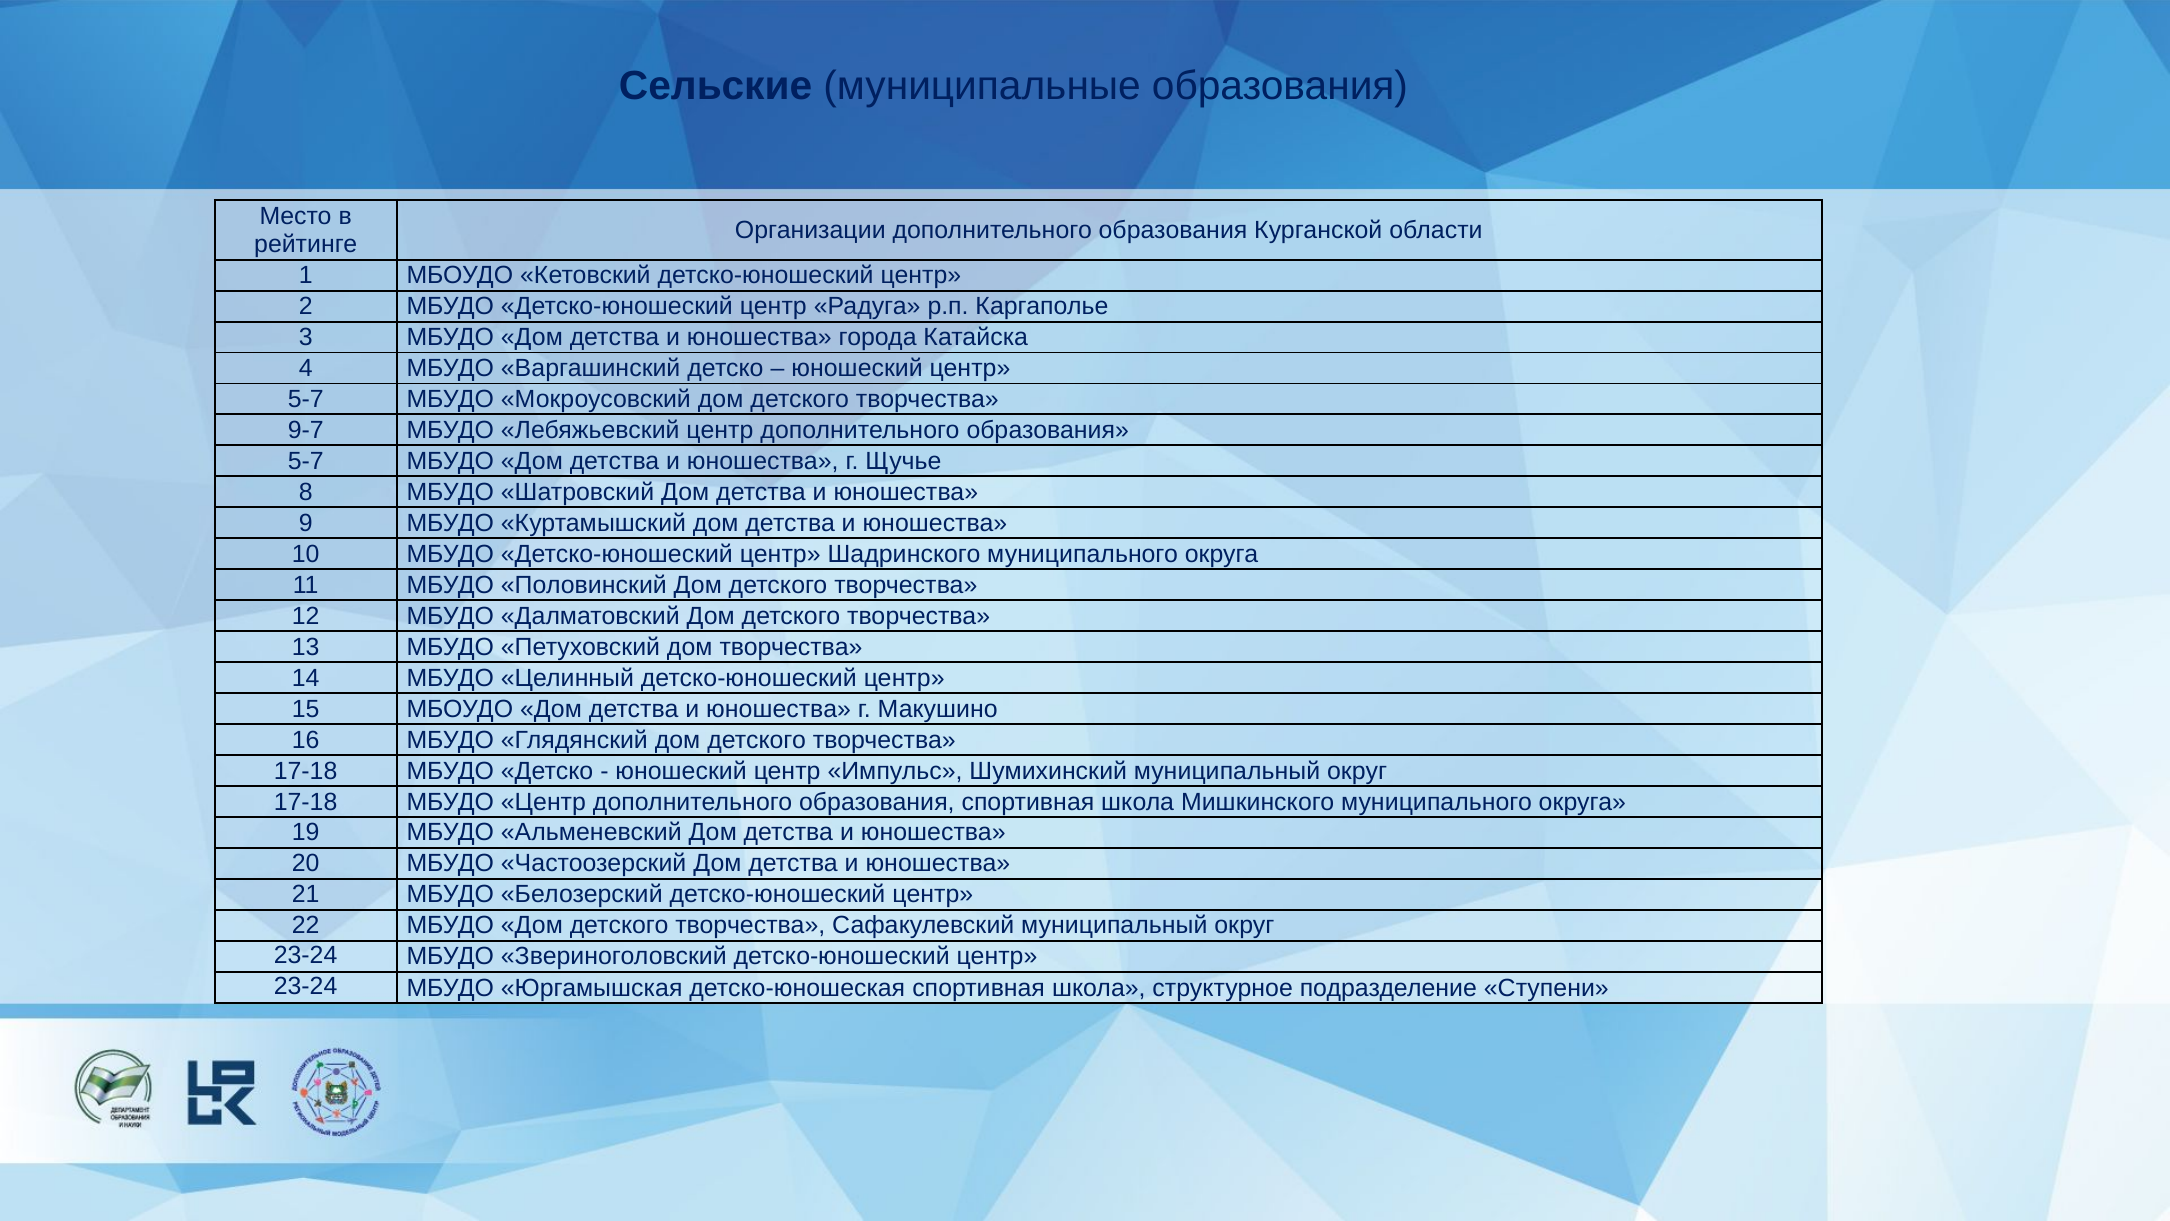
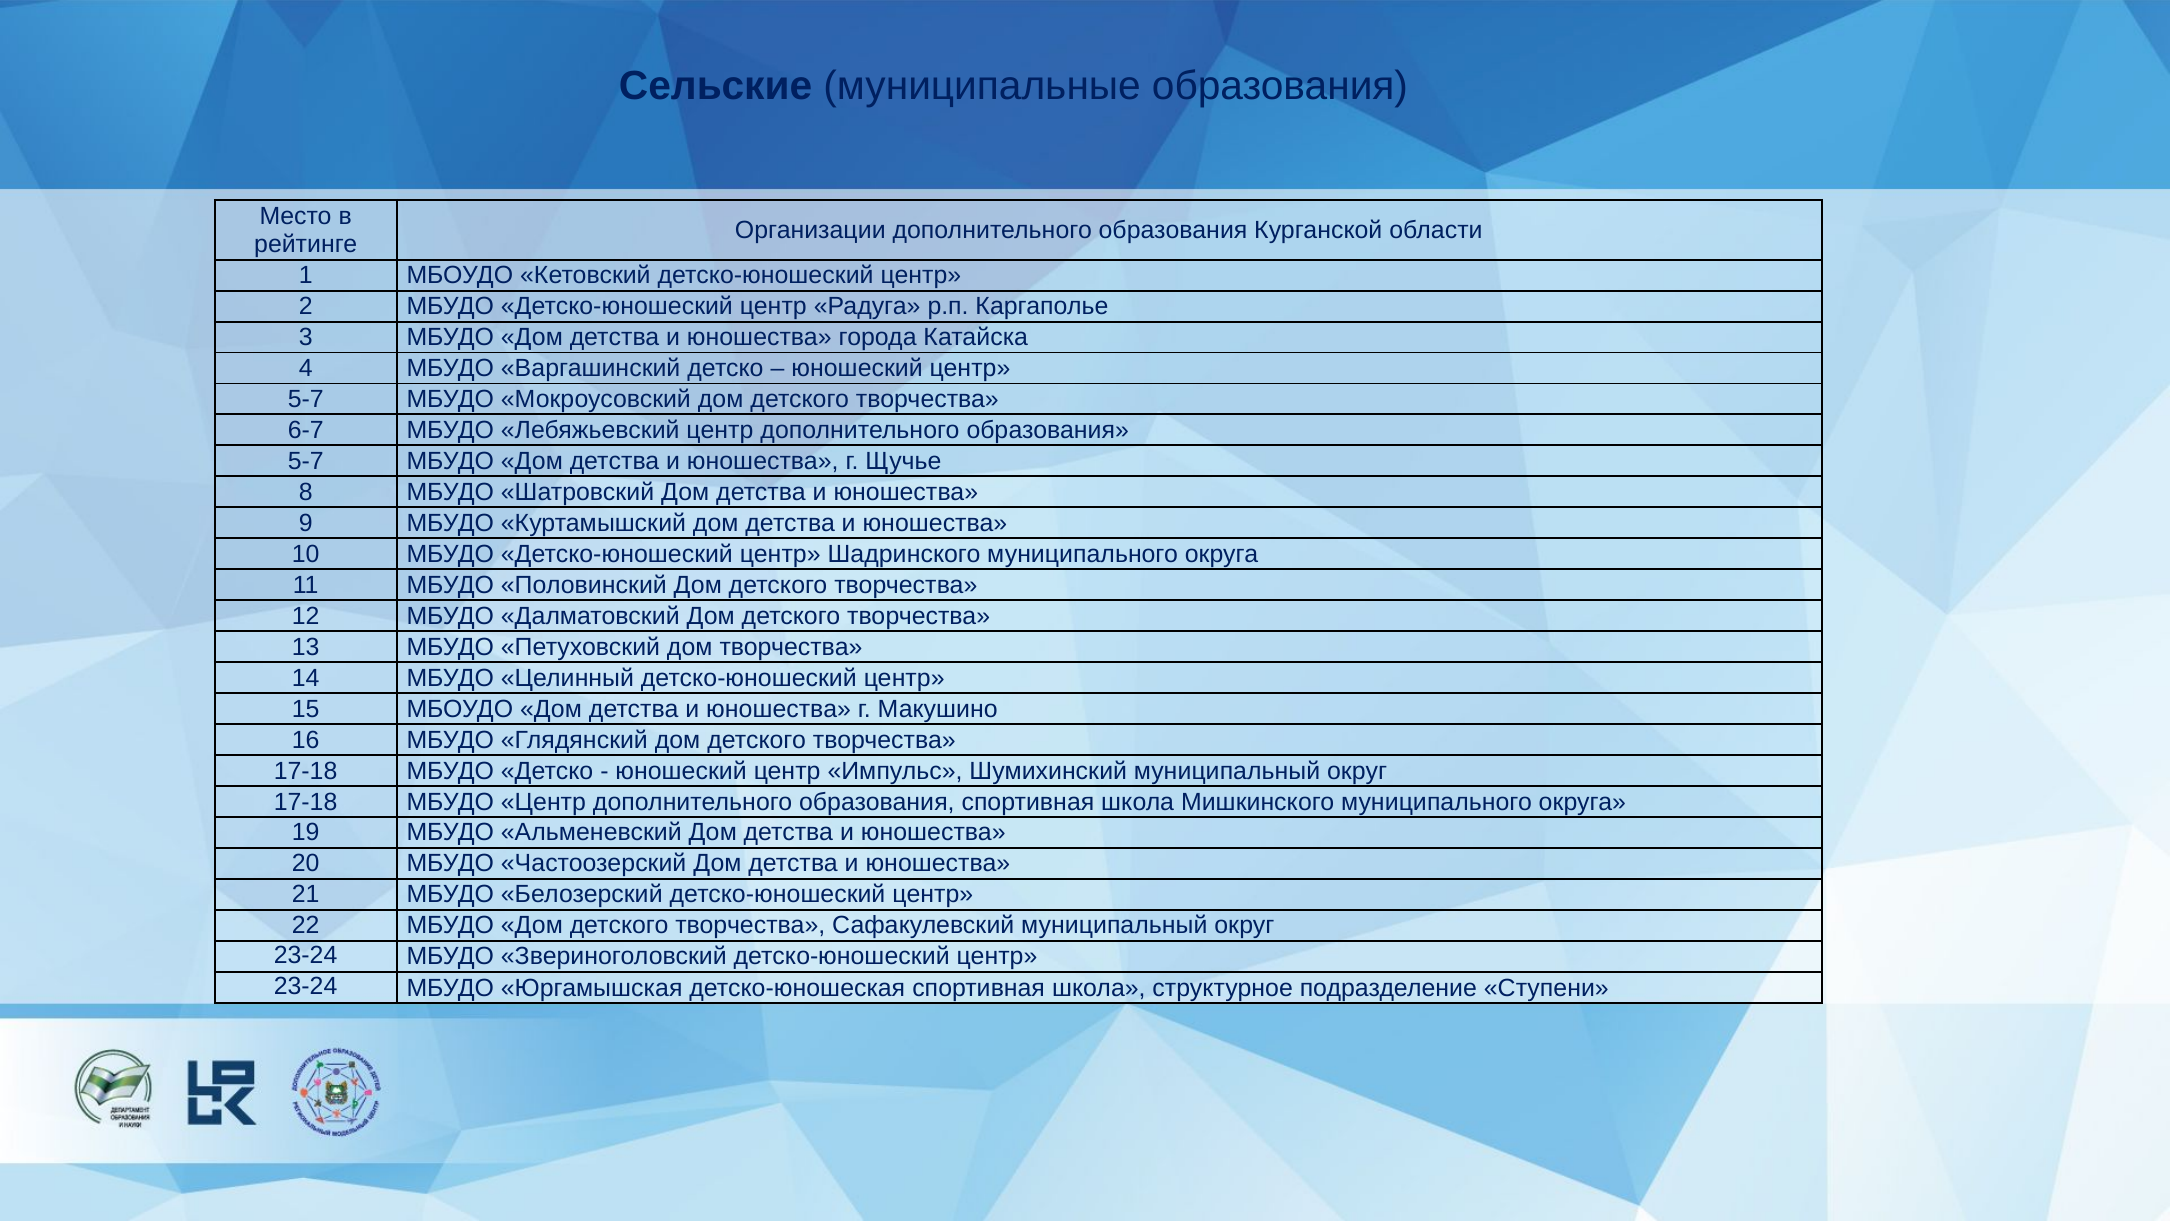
9-7: 9-7 -> 6-7
